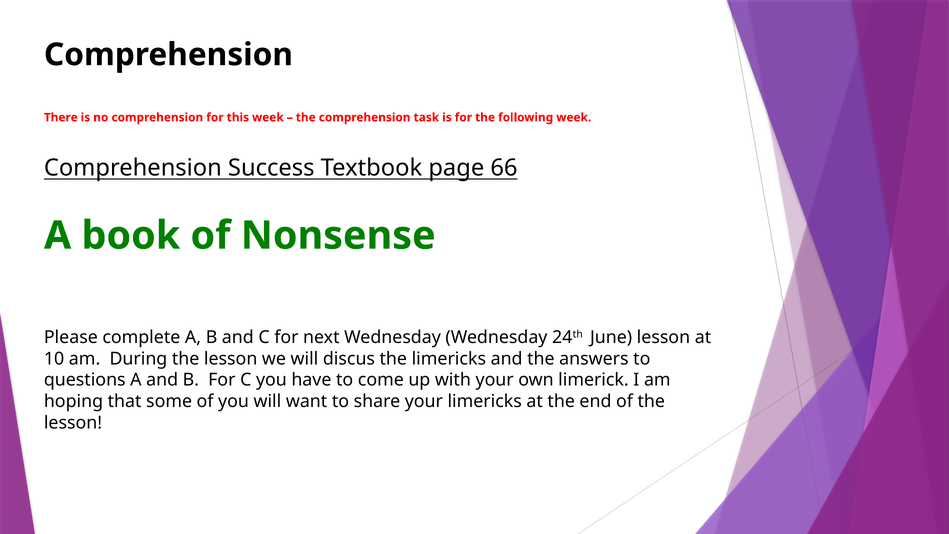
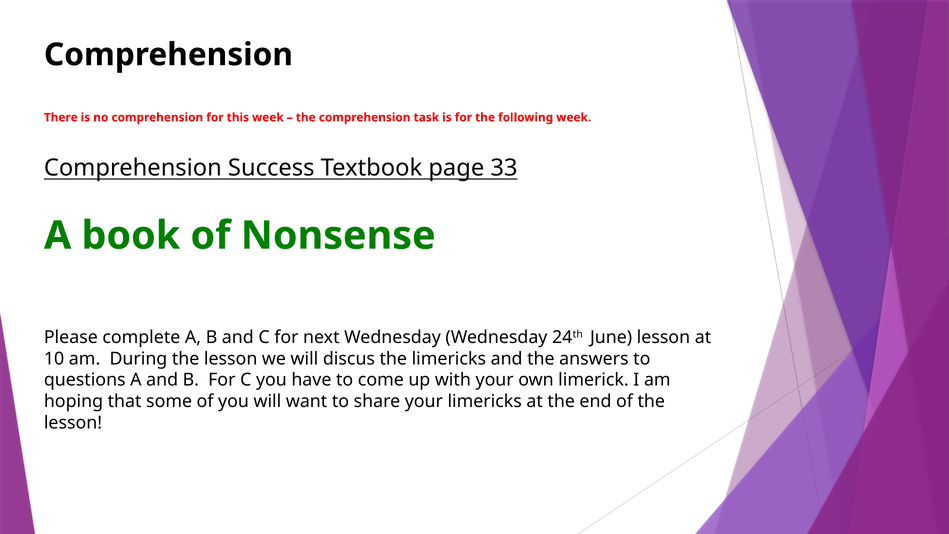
66: 66 -> 33
